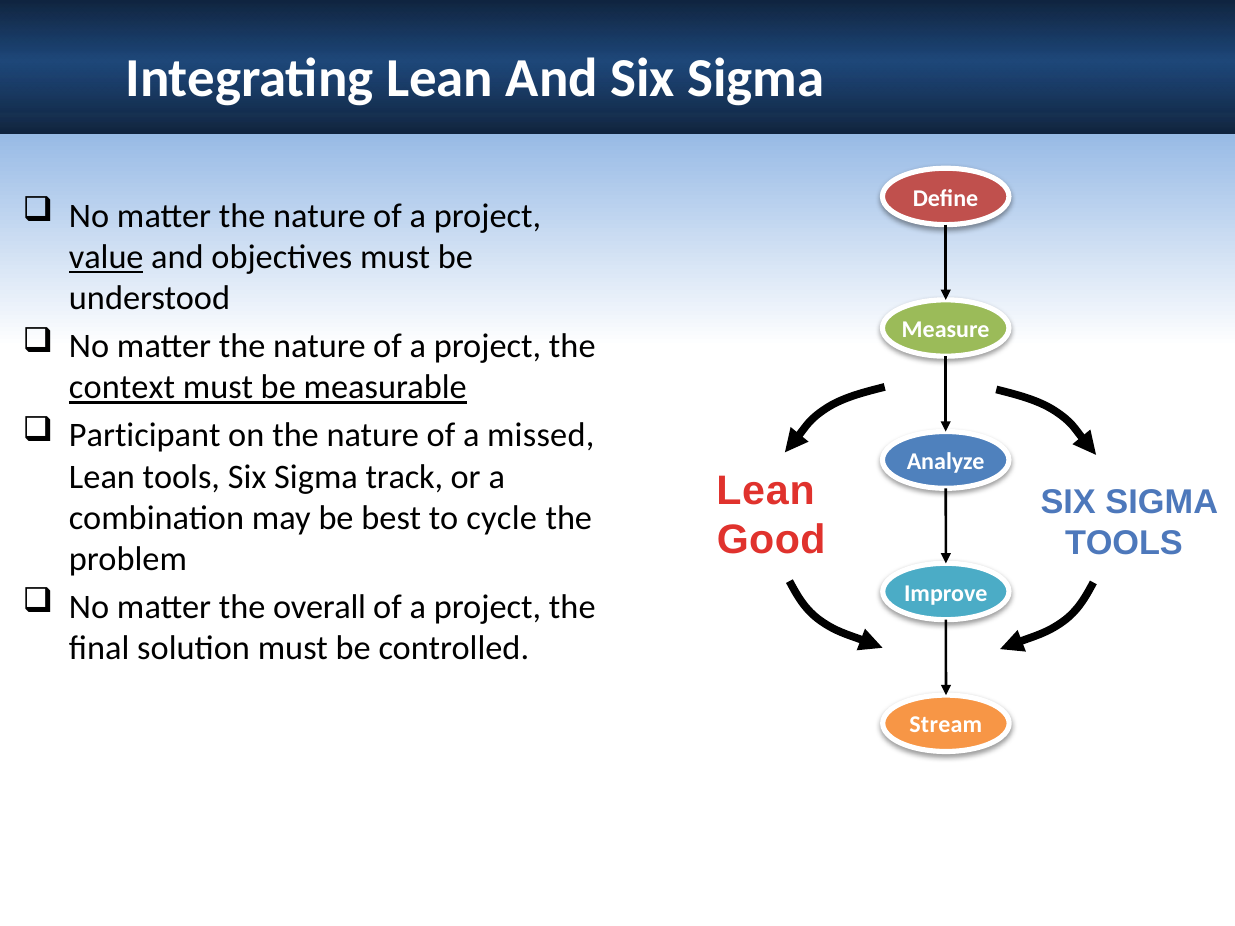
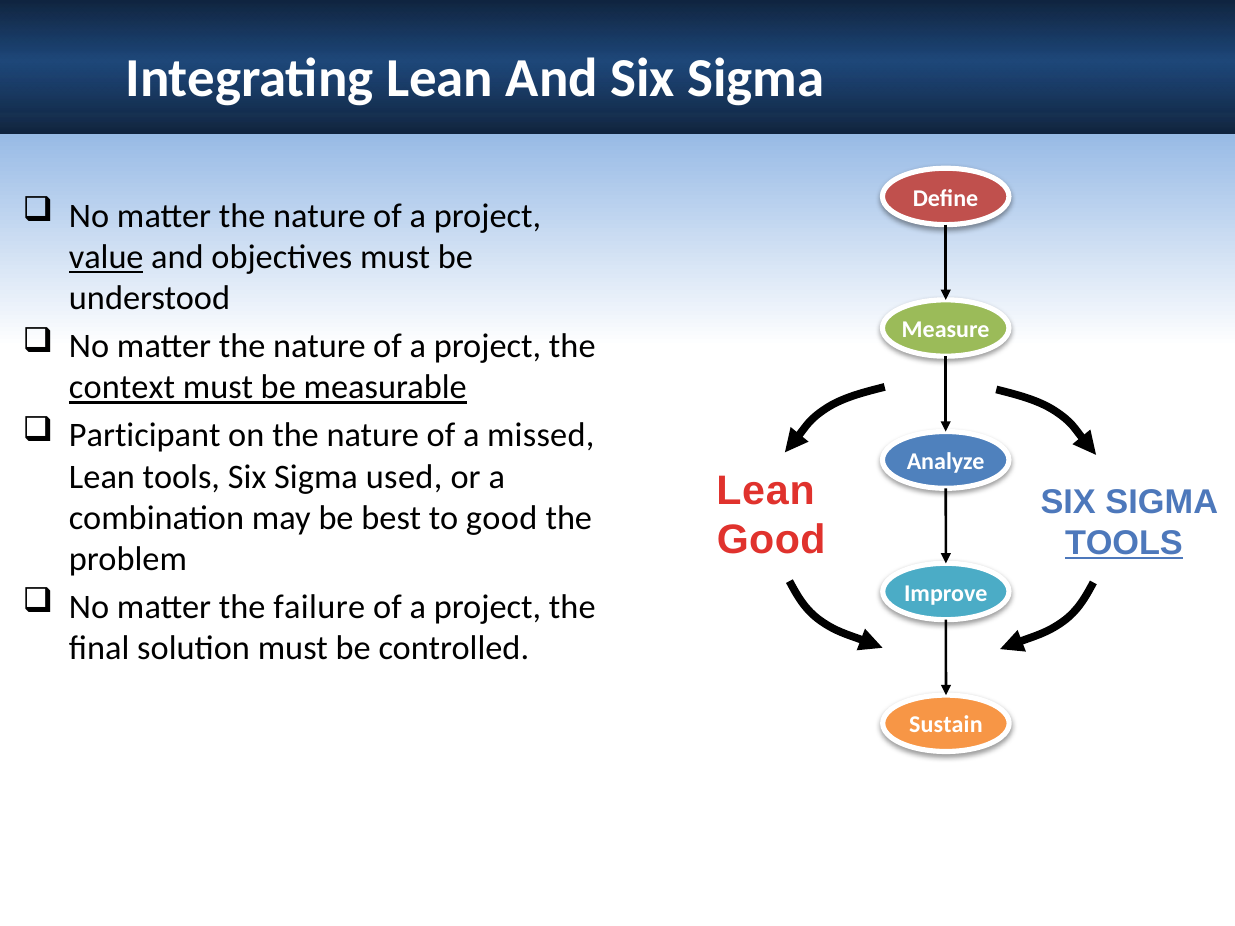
track: track -> used
to cycle: cycle -> good
TOOLS at (1124, 544) underline: none -> present
overall: overall -> failure
Stream: Stream -> Sustain
